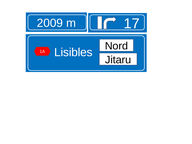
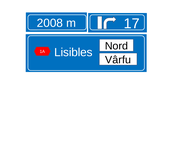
2009: 2009 -> 2008
Jitaru: Jitaru -> Vârfu
